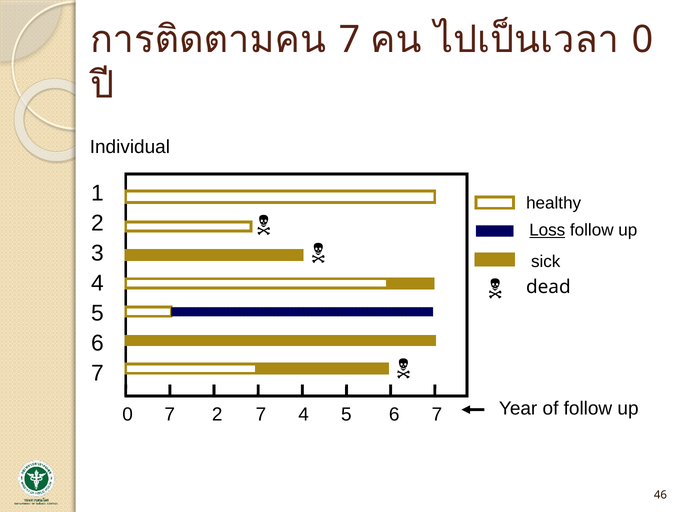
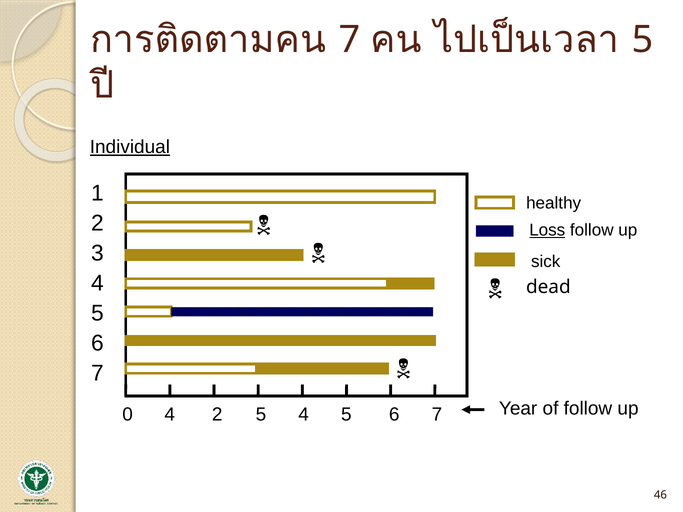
0 at (643, 40): 0 -> 5
Individual underline: none -> present
0 7: 7 -> 4
2 7: 7 -> 5
